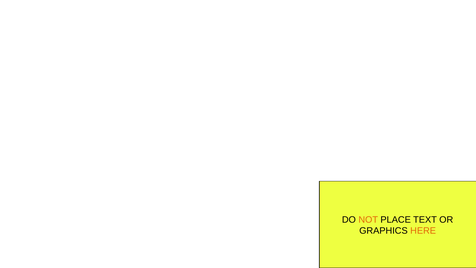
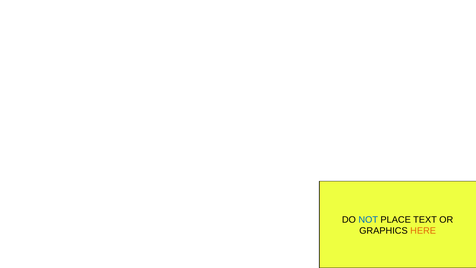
NOT colour: orange -> blue
